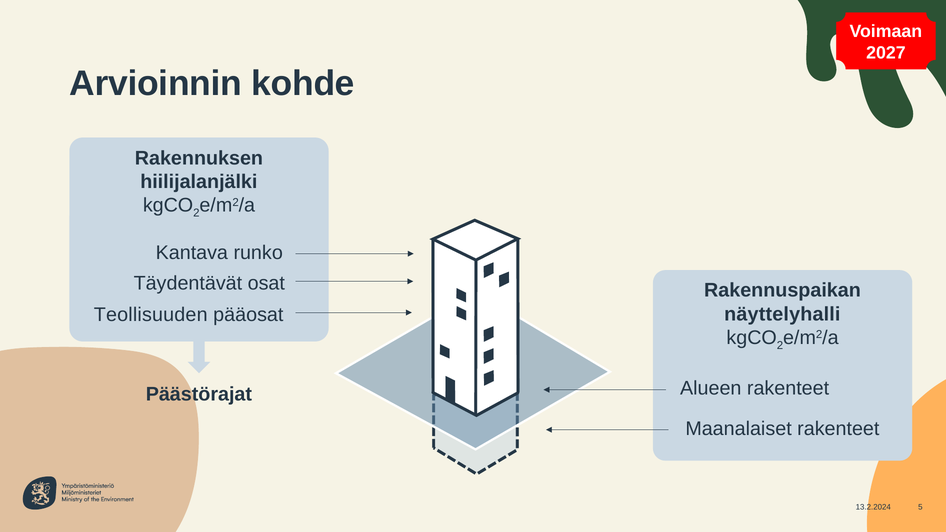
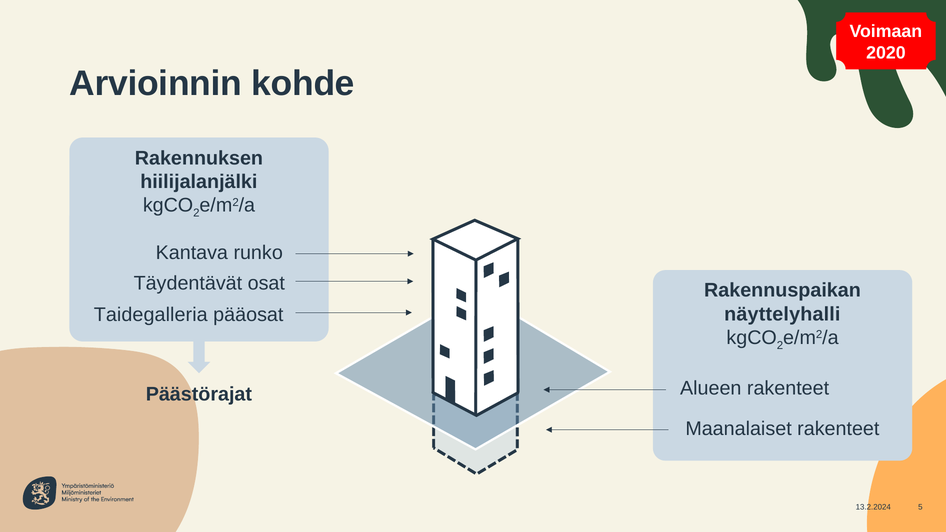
2027: 2027 -> 2020
Teollisuuden: Teollisuuden -> Taidegalleria
